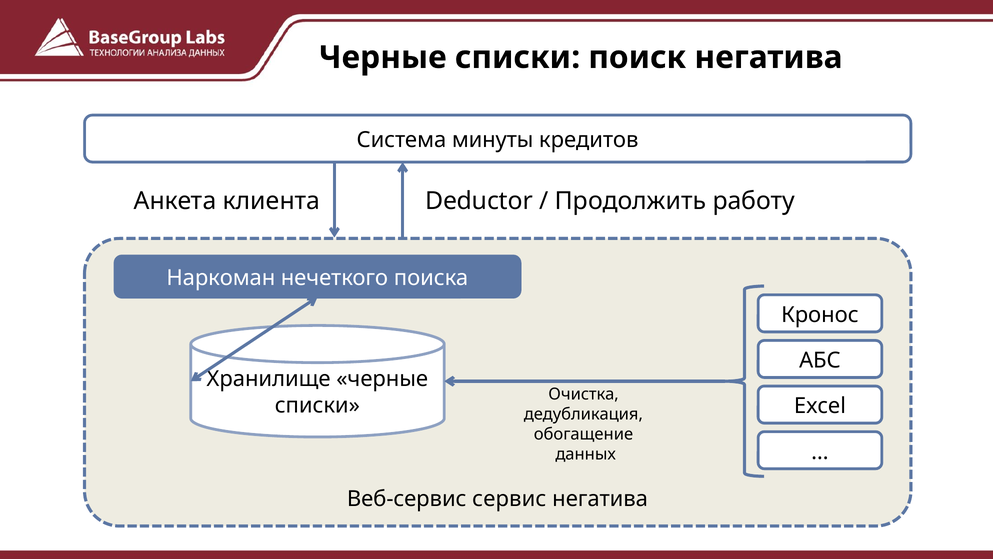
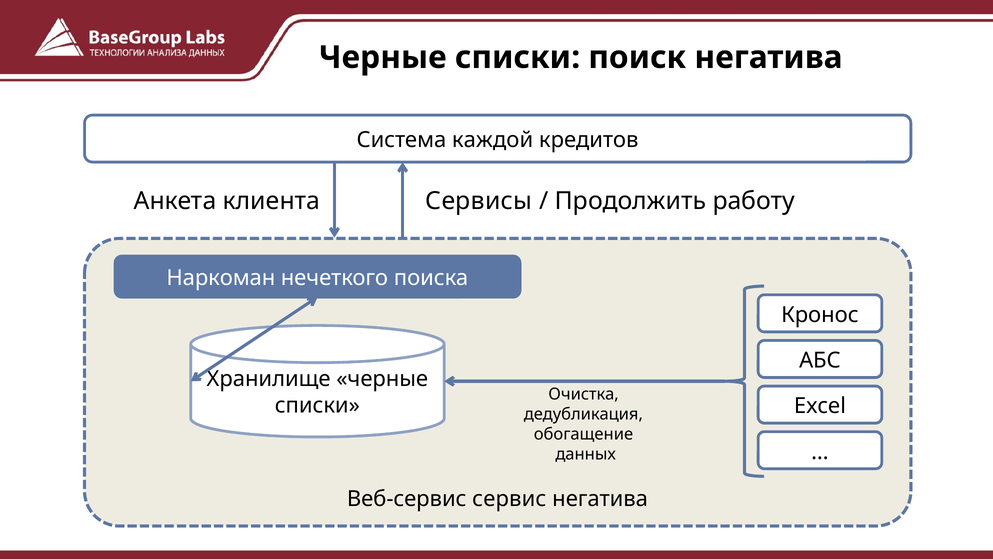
минуты: минуты -> каждой
Deductor: Deductor -> Сервисы
